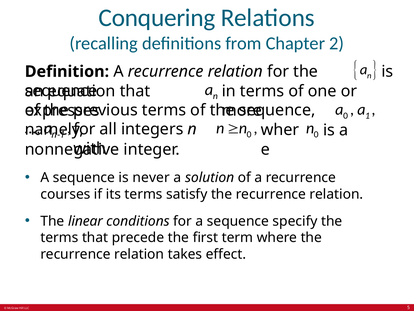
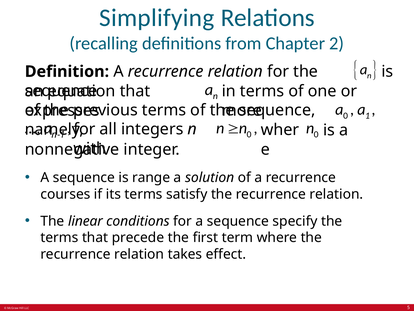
Conquering: Conquering -> Simplifying
never: never -> range
